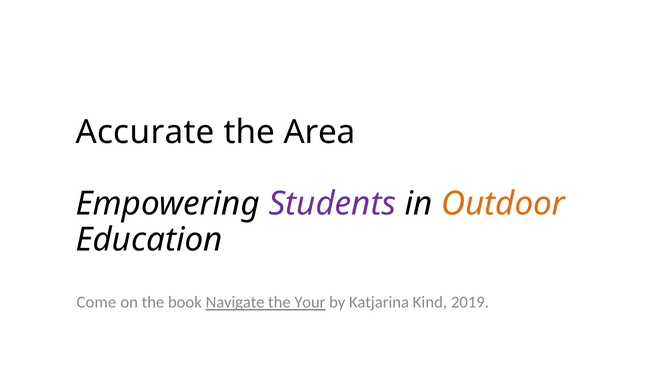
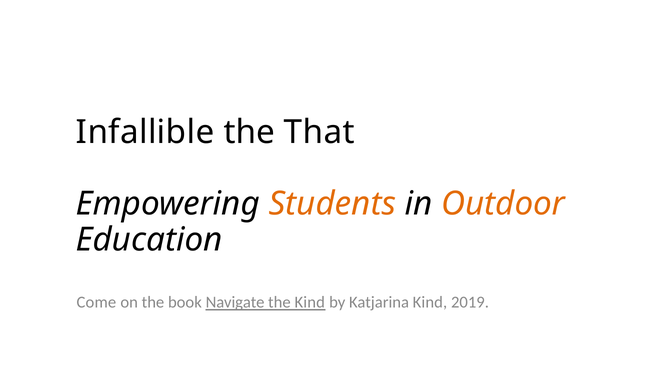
Accurate: Accurate -> Infallible
Area: Area -> That
Students colour: purple -> orange
the Your: Your -> Kind
